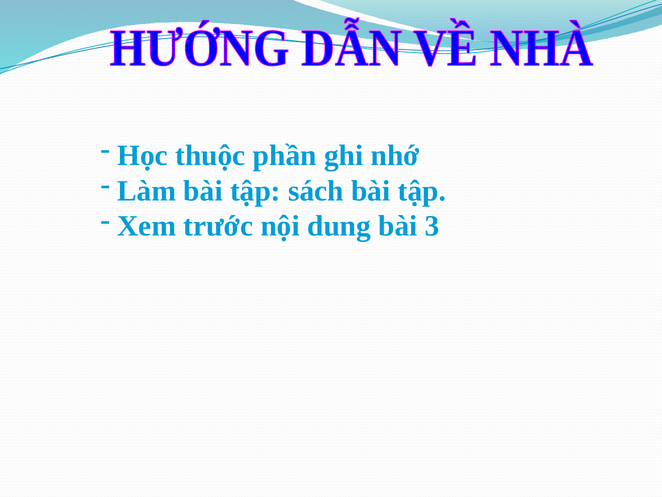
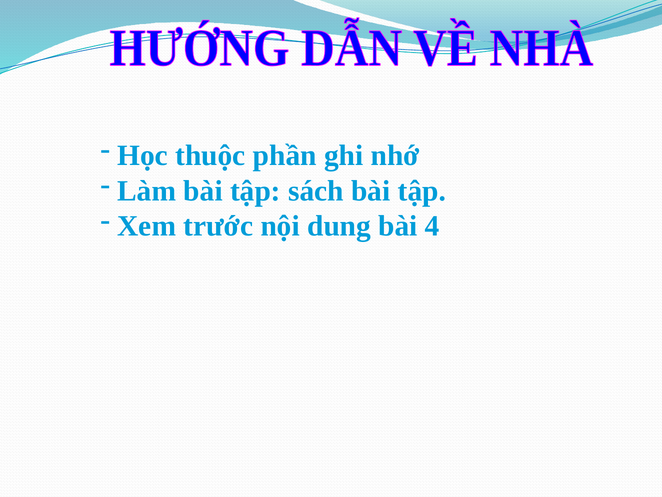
3: 3 -> 4
